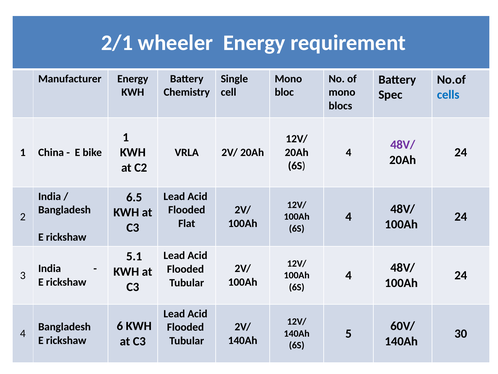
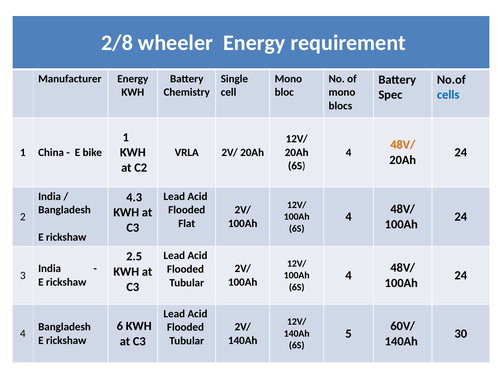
2/1: 2/1 -> 2/8
48V/ at (403, 145) colour: purple -> orange
6.5: 6.5 -> 4.3
5.1: 5.1 -> 2.5
